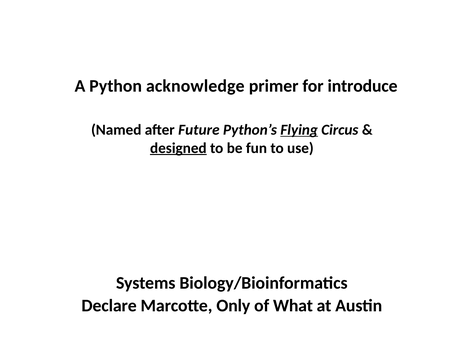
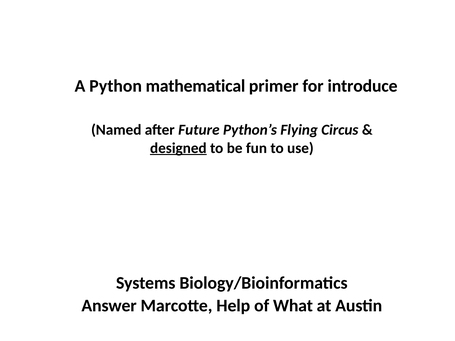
acknowledge: acknowledge -> mathematical
Flying underline: present -> none
Declare: Declare -> Answer
Only: Only -> Help
